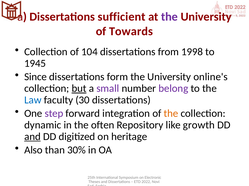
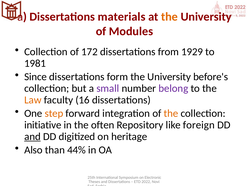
sufficient: sufficient -> materials
the at (169, 17) colour: purple -> orange
Towards: Towards -> Modules
104: 104 -> 172
1998: 1998 -> 1929
1945: 1945 -> 1981
online's: online's -> before's
but underline: present -> none
Law colour: blue -> orange
30: 30 -> 16
step colour: purple -> orange
dynamic: dynamic -> initiative
growth: growth -> foreign
30%: 30% -> 44%
